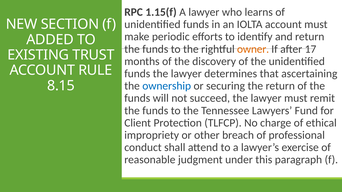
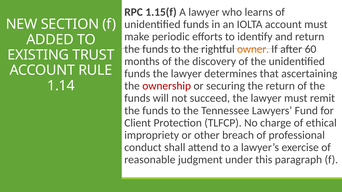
17: 17 -> 60
ownership colour: blue -> red
8.15: 8.15 -> 1.14
